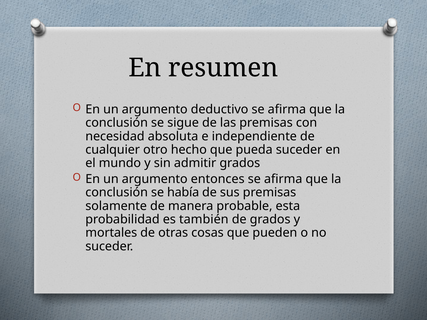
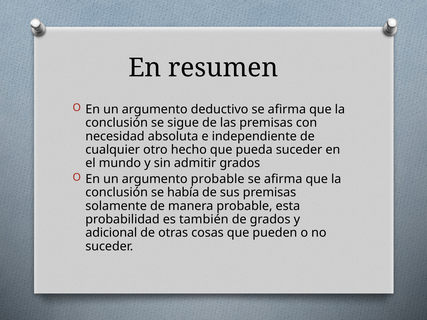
argumento entonces: entonces -> probable
mortales: mortales -> adicional
